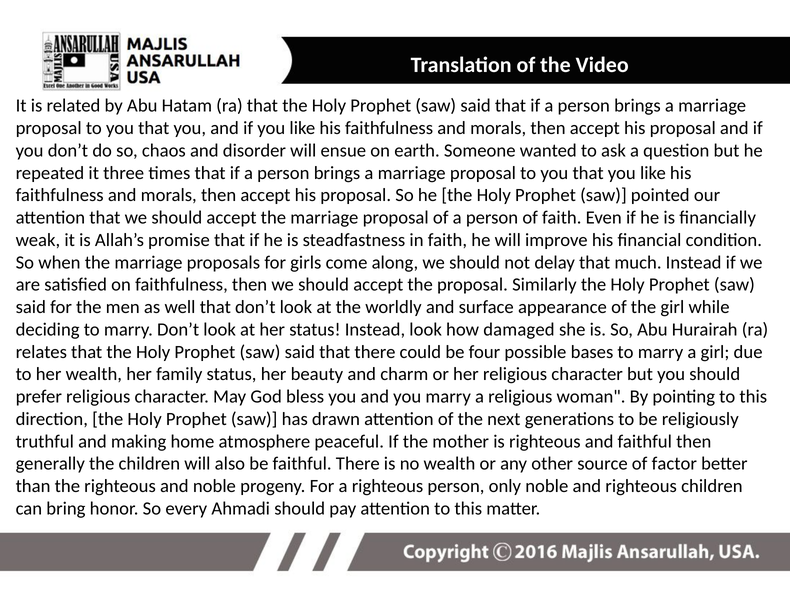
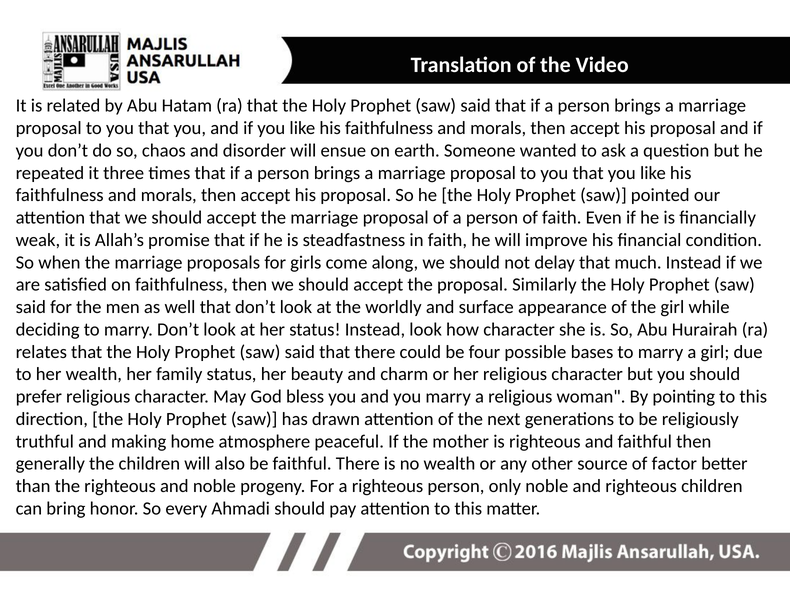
how damaged: damaged -> character
